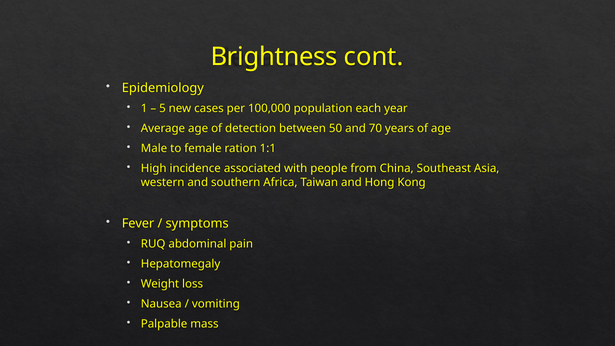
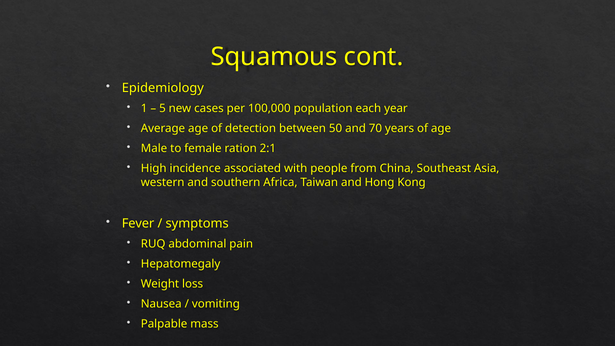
Brightness: Brightness -> Squamous
1:1: 1:1 -> 2:1
